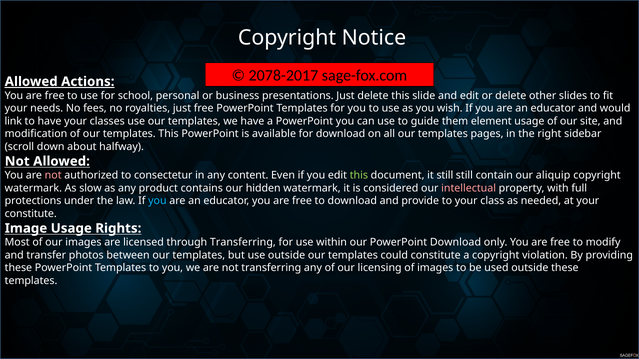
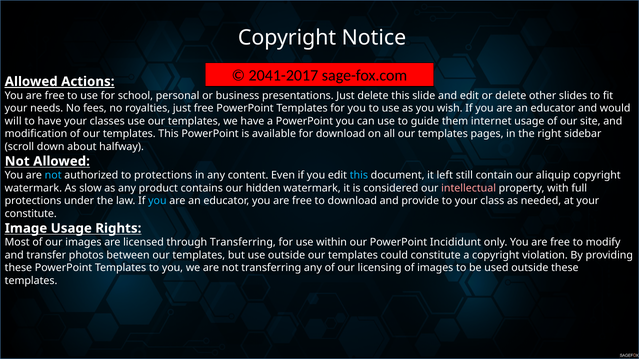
2078-2017: 2078-2017 -> 2041-2017
link: link -> will
element: element -> internet
not at (53, 176) colour: pink -> light blue
to consectetur: consectetur -> protections
this at (359, 176) colour: light green -> light blue
it still: still -> left
PowerPoint Download: Download -> Incididunt
